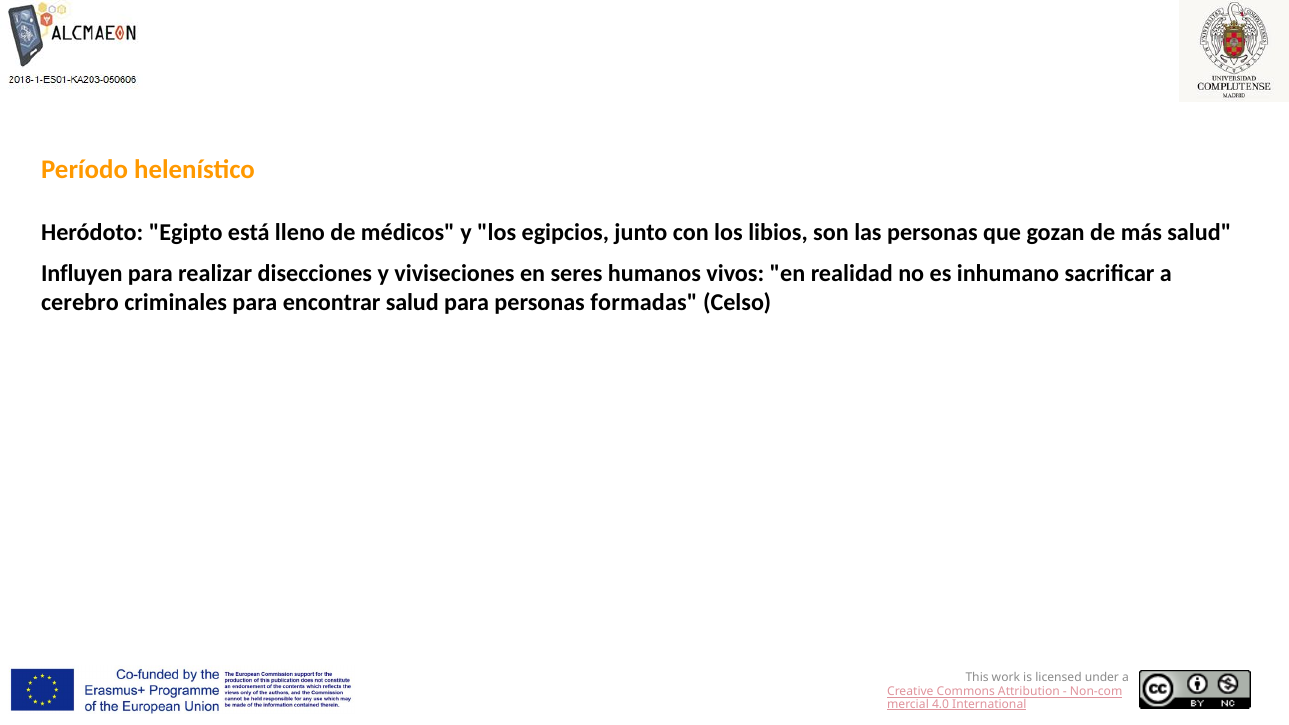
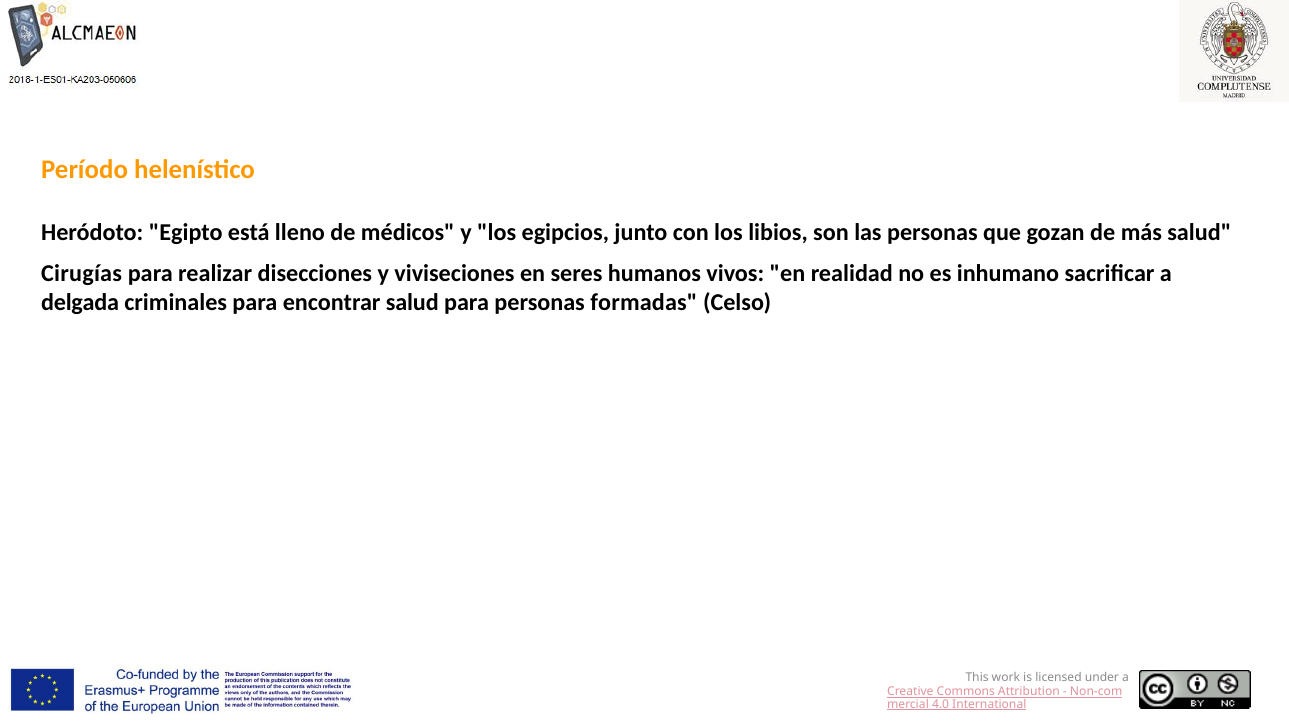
Influyen: Influyen -> Cirugías
cerebro: cerebro -> delgada
